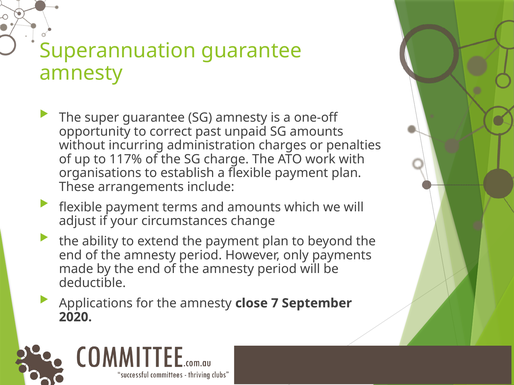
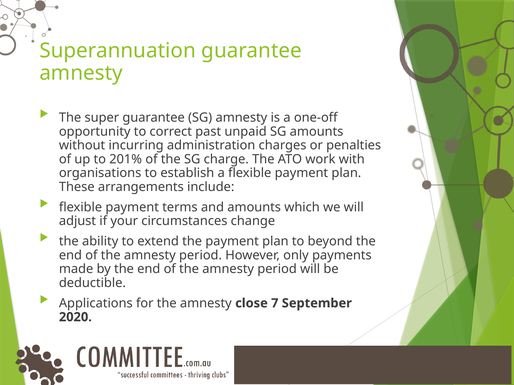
117%: 117% -> 201%
